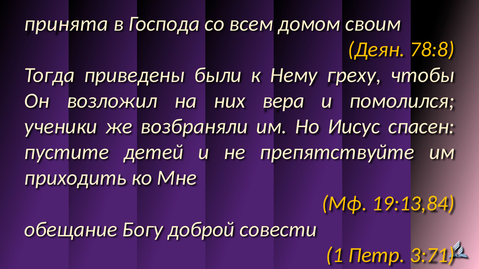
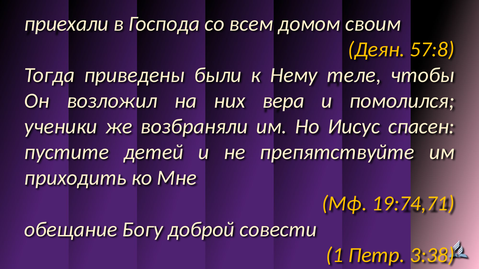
принята: принята -> приехали
78:8: 78:8 -> 57:8
греху: греху -> теле
19:13,84: 19:13,84 -> 19:74,71
3:71: 3:71 -> 3:38
